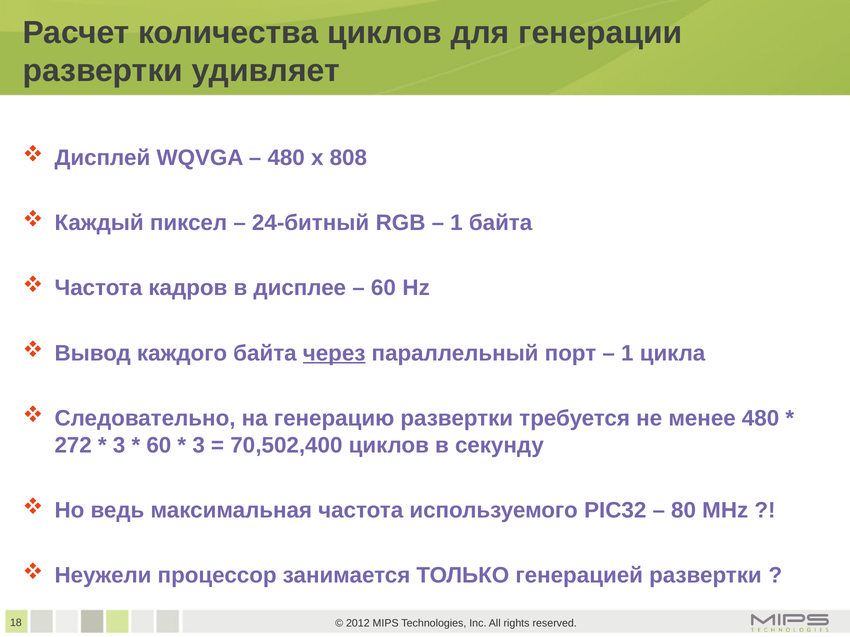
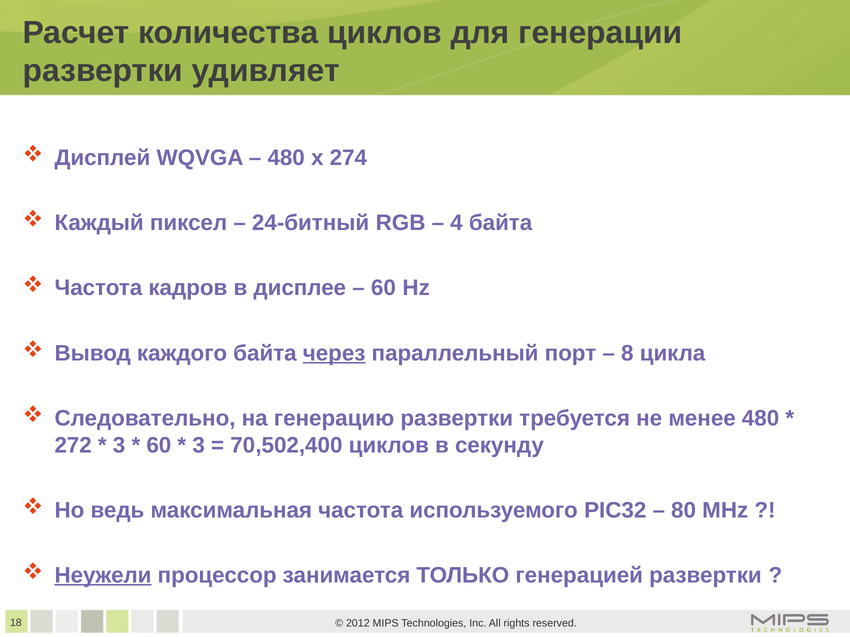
808: 808 -> 274
1 at (456, 223): 1 -> 4
1 at (627, 353): 1 -> 8
Неужели underline: none -> present
